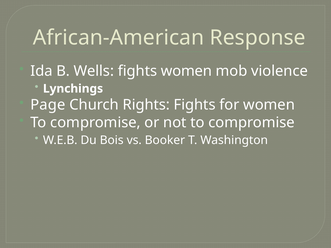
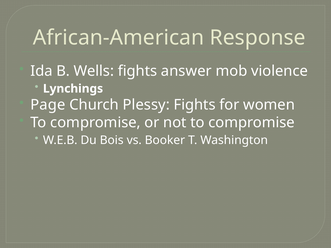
fights women: women -> answer
Rights: Rights -> Plessy
